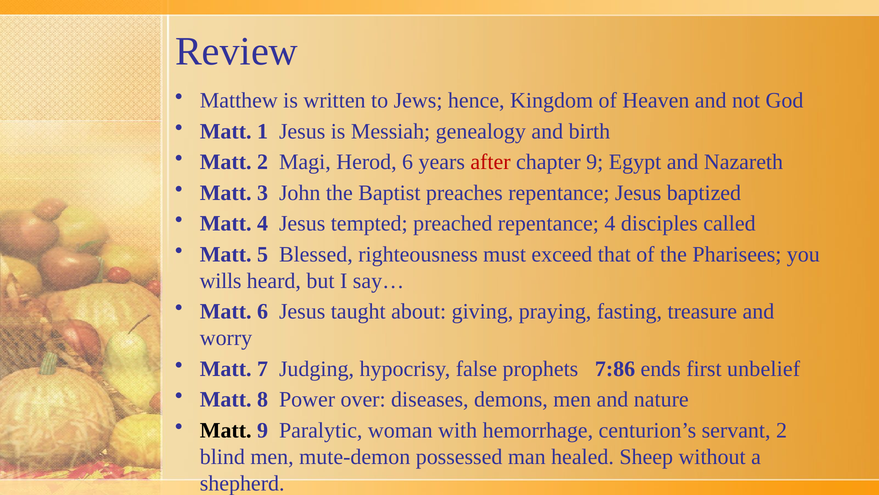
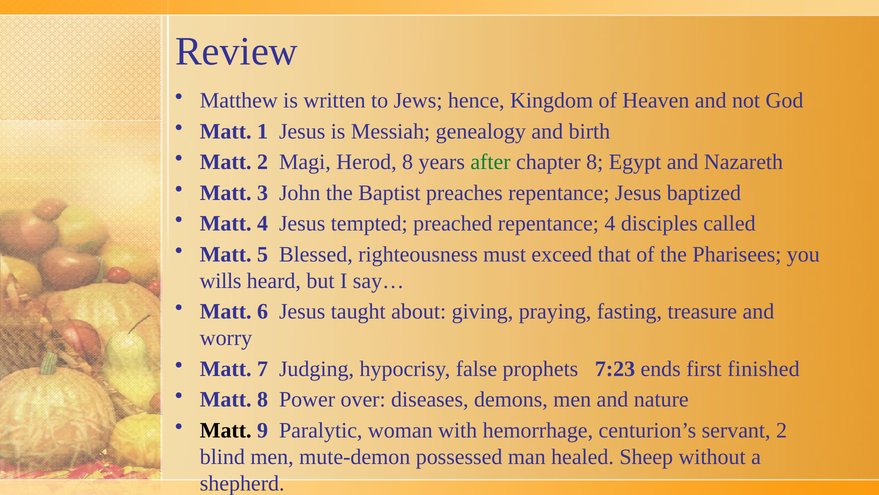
Herod 6: 6 -> 8
after colour: red -> green
chapter 9: 9 -> 8
7:86: 7:86 -> 7:23
unbelief: unbelief -> finished
